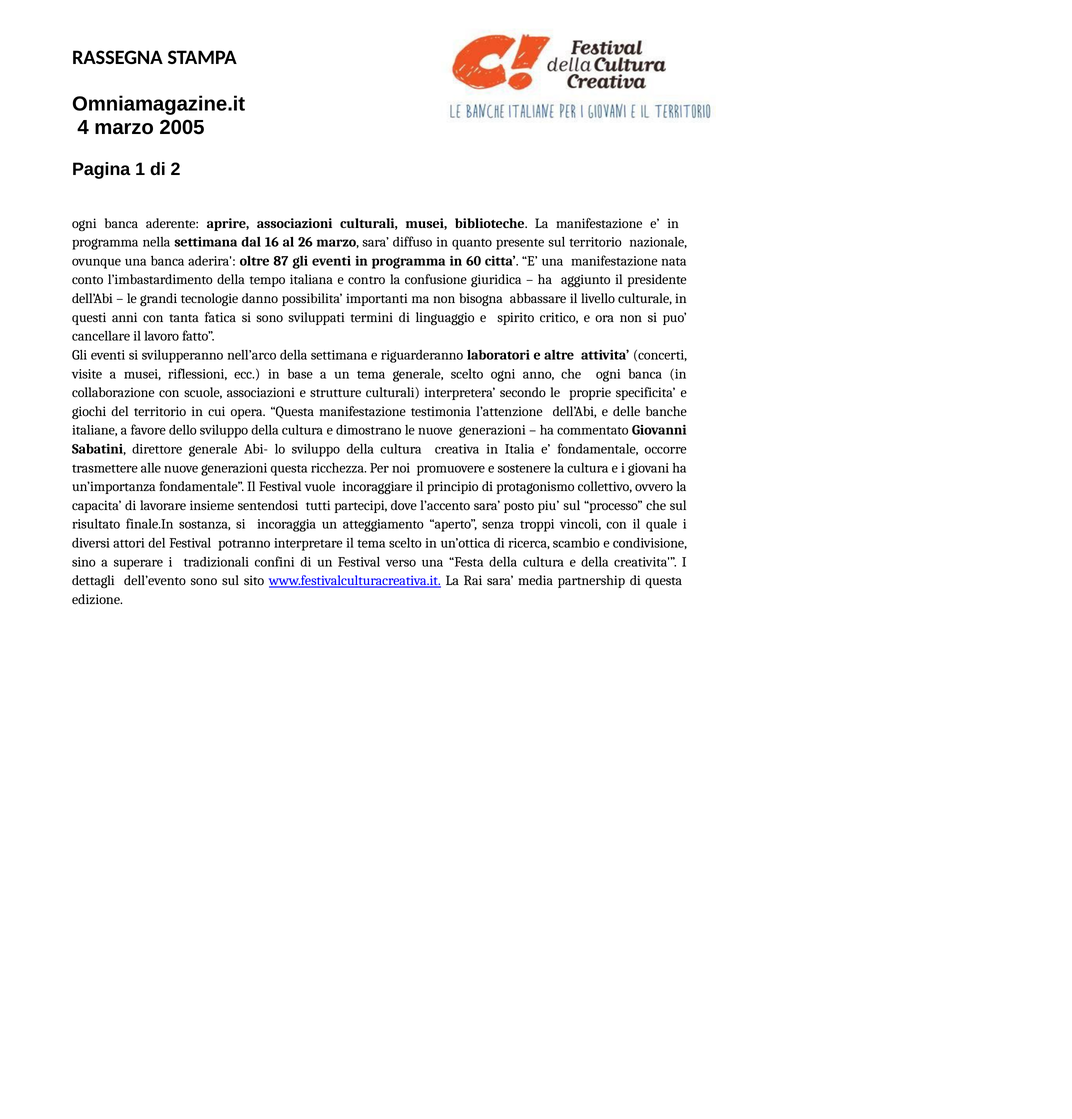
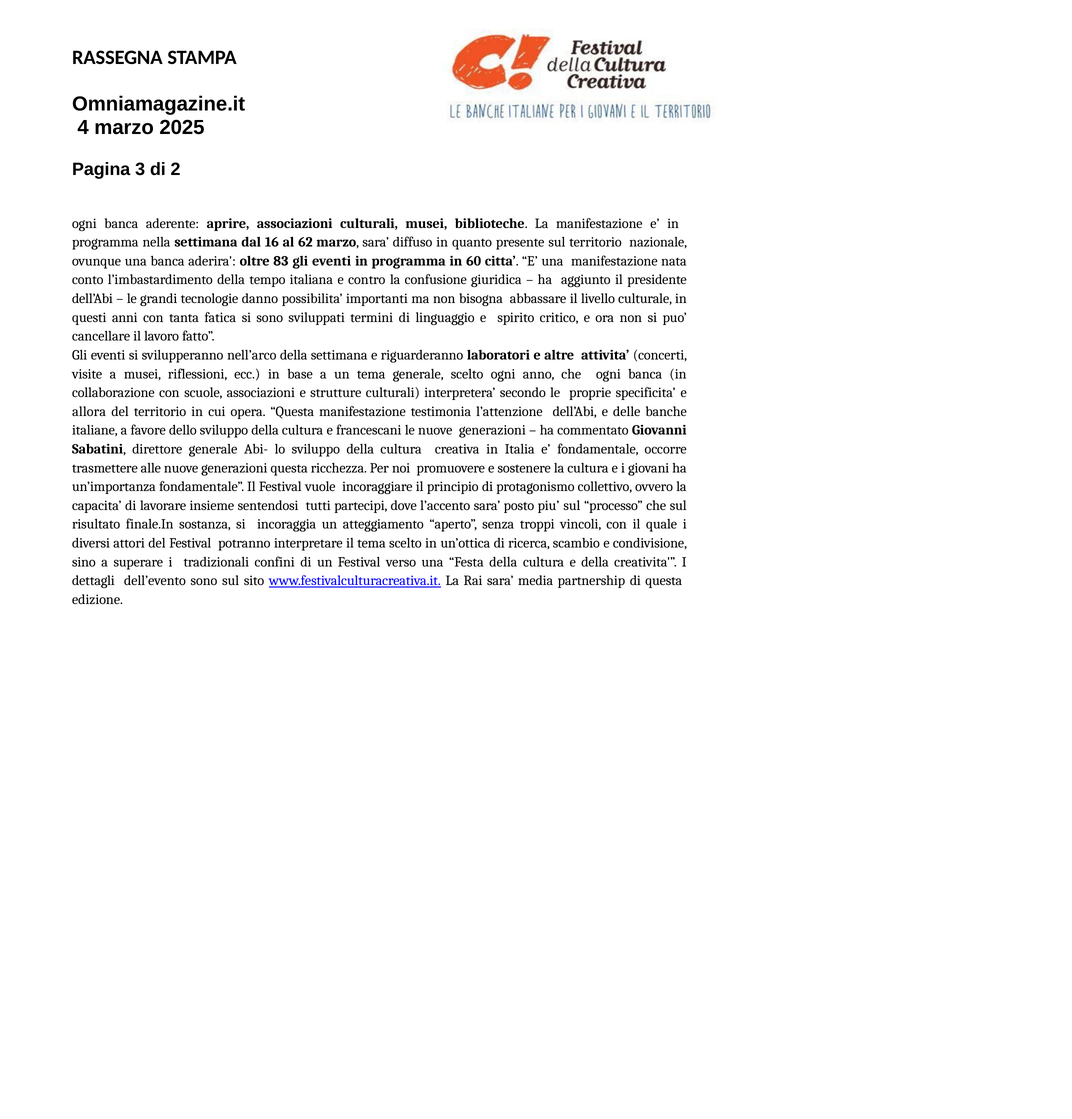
2005: 2005 -> 2025
1: 1 -> 3
26: 26 -> 62
87: 87 -> 83
giochi: giochi -> allora
dimostrano: dimostrano -> francescani
